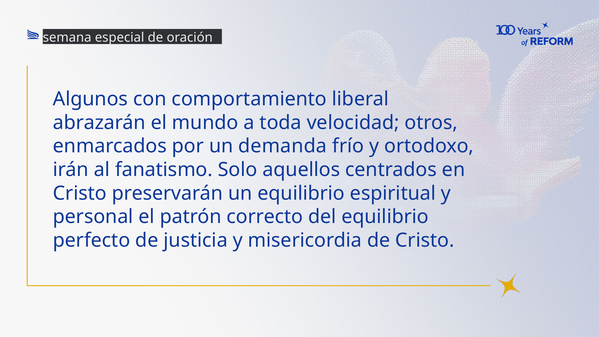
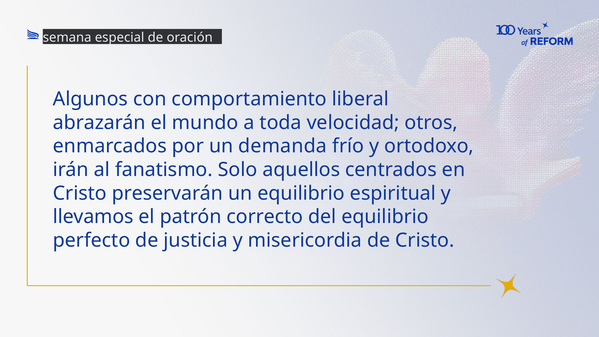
personal: personal -> llevamos
